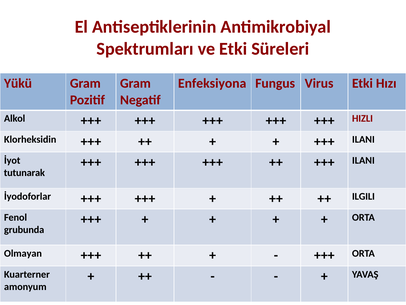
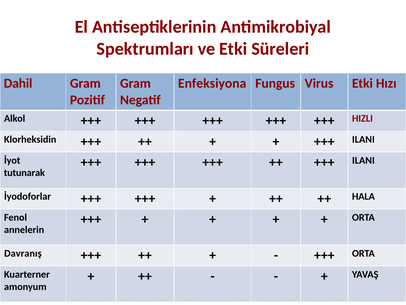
Yükü: Yükü -> Dahil
ILGILI: ILGILI -> HALA
grubunda: grubunda -> annelerin
Olmayan: Olmayan -> Davranış
